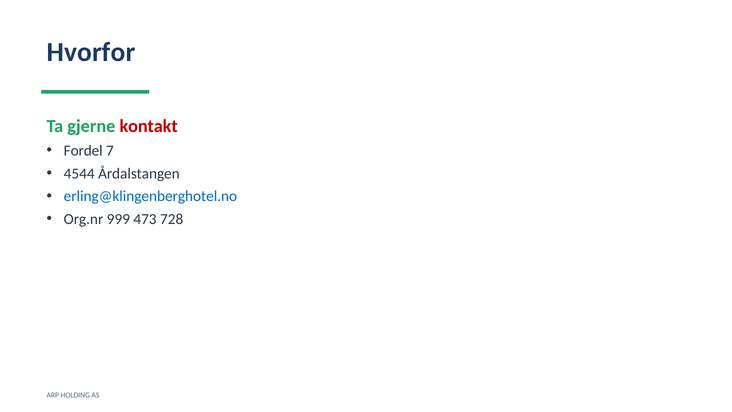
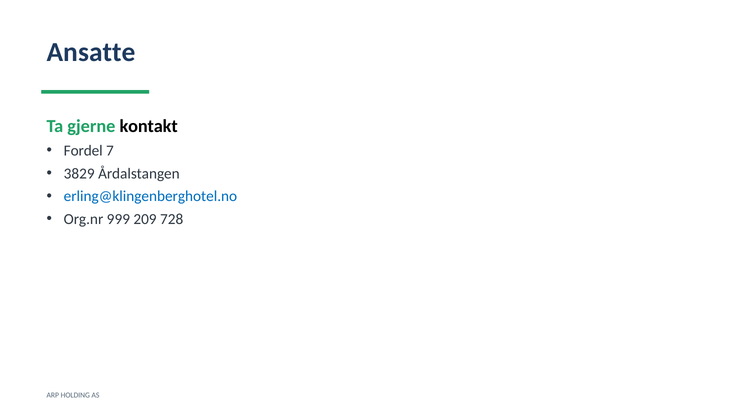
Hvorfor: Hvorfor -> Ansatte
kontakt colour: red -> black
4544: 4544 -> 3829
473: 473 -> 209
